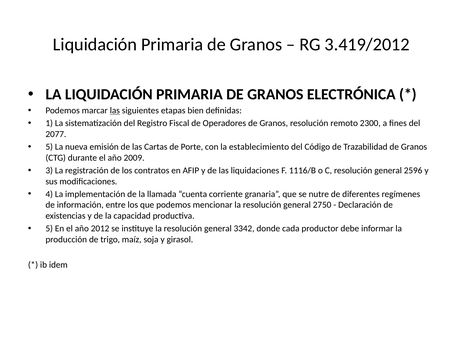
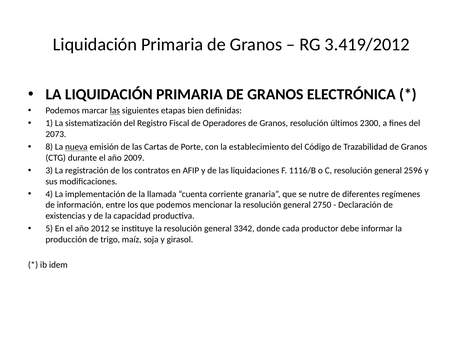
remoto: remoto -> últimos
2077: 2077 -> 2073
5 at (49, 147): 5 -> 8
nueva underline: none -> present
